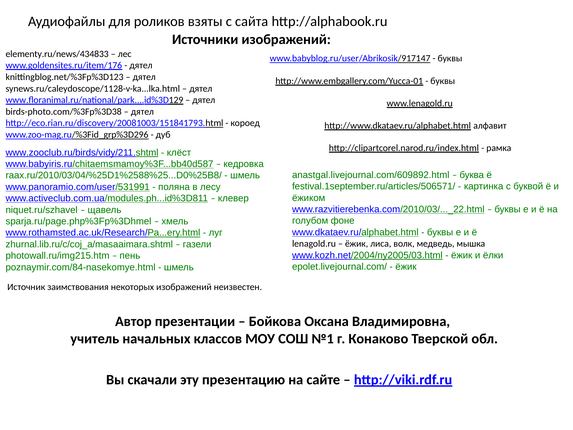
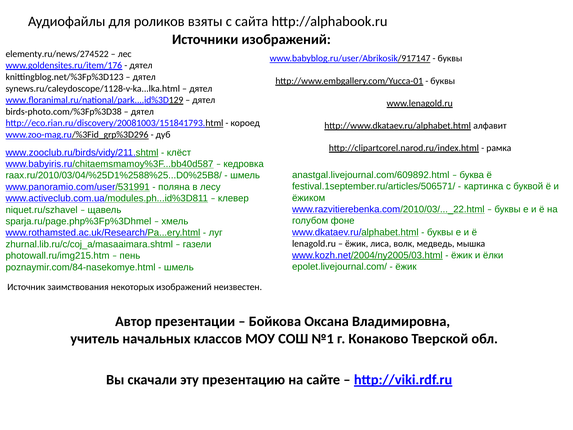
elementy.ru/news/434833: elementy.ru/news/434833 -> elementy.ru/news/274522
